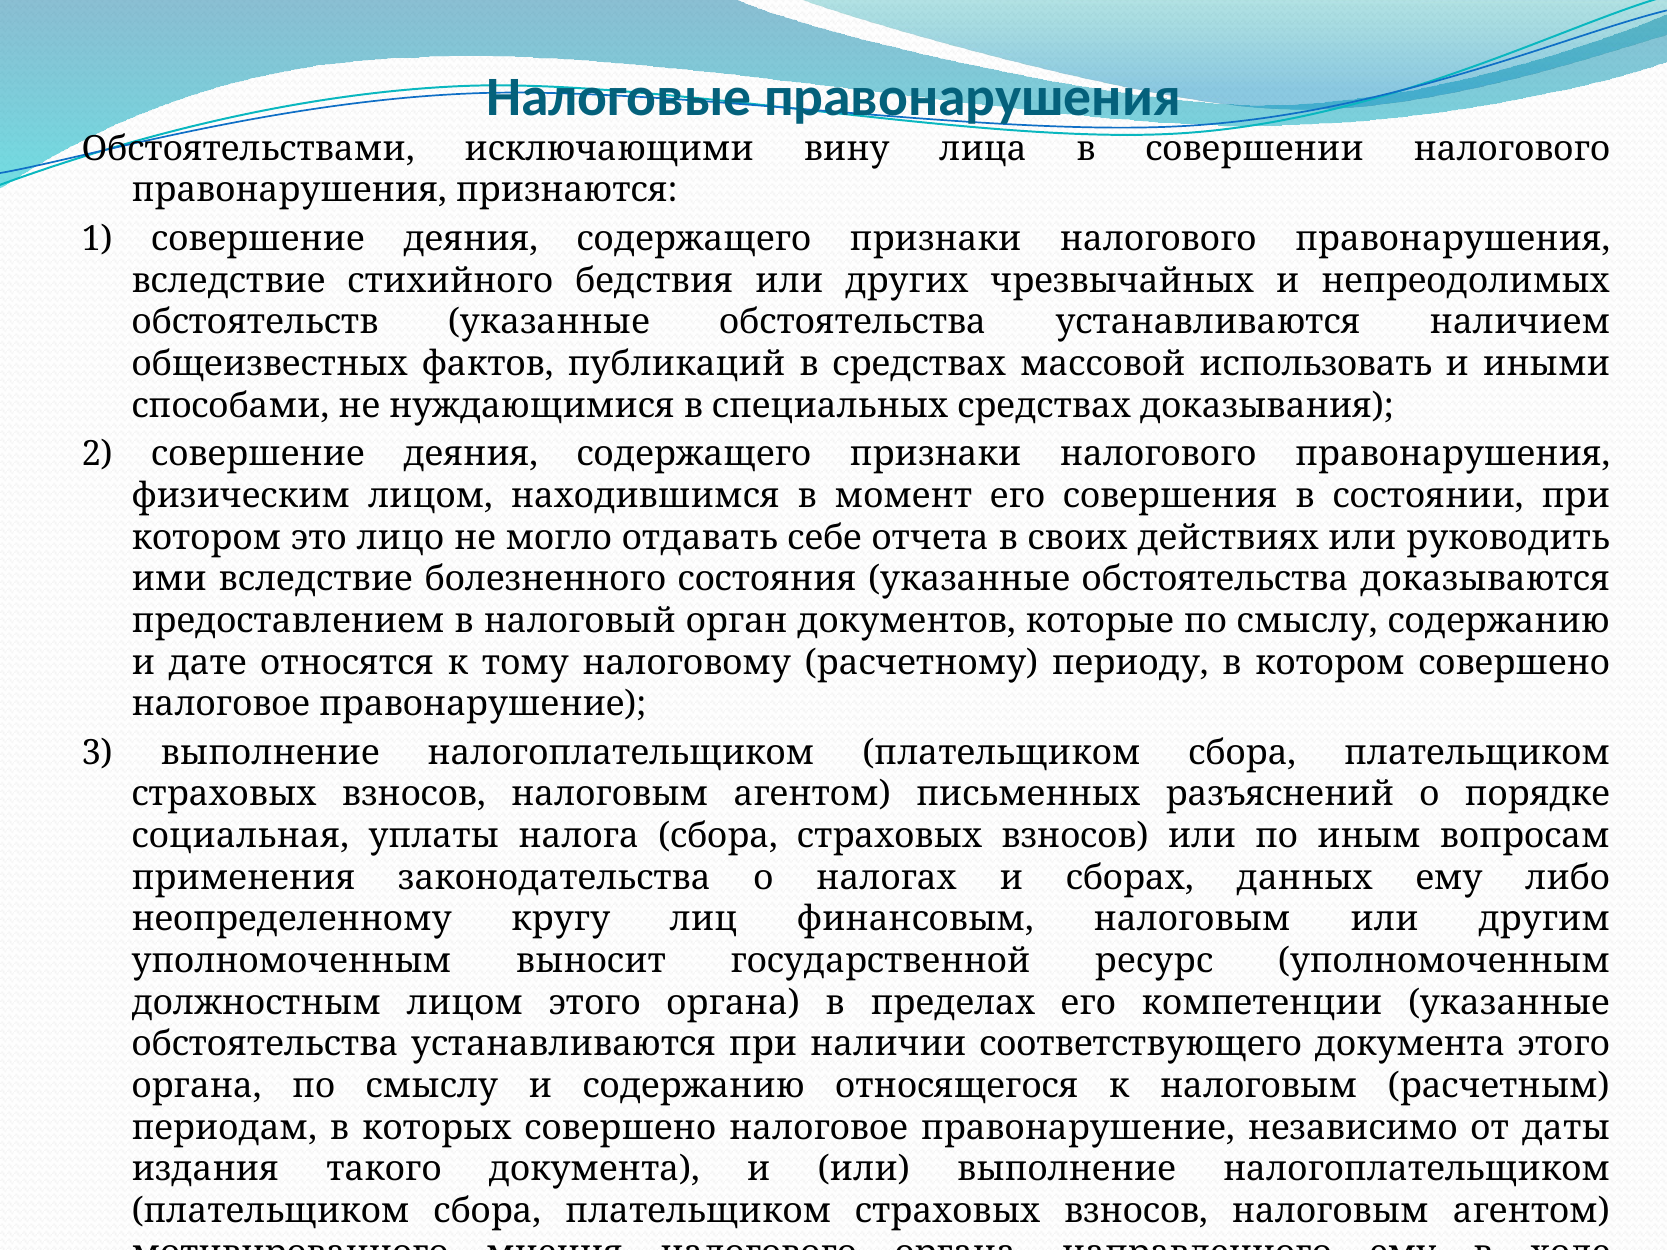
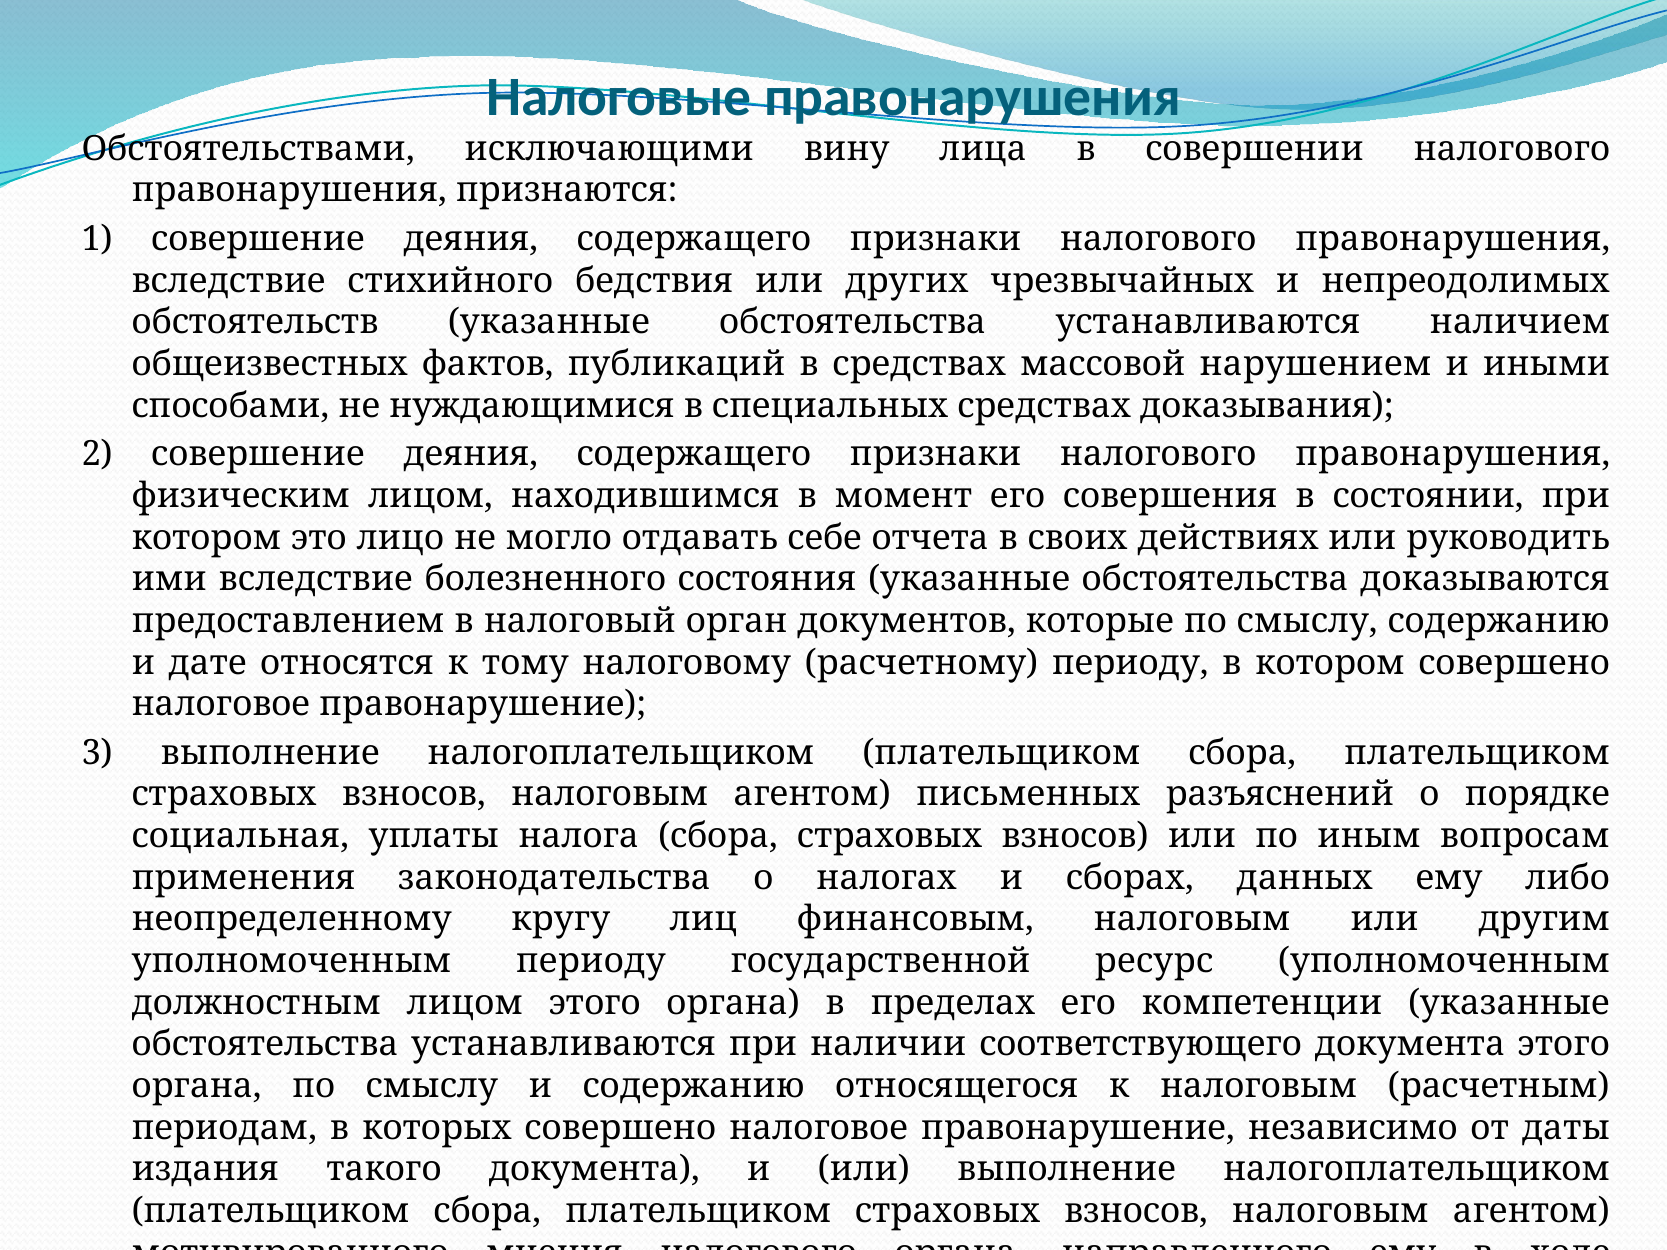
использовать: использовать -> нарушением
уполномоченным выносит: выносит -> периоду
